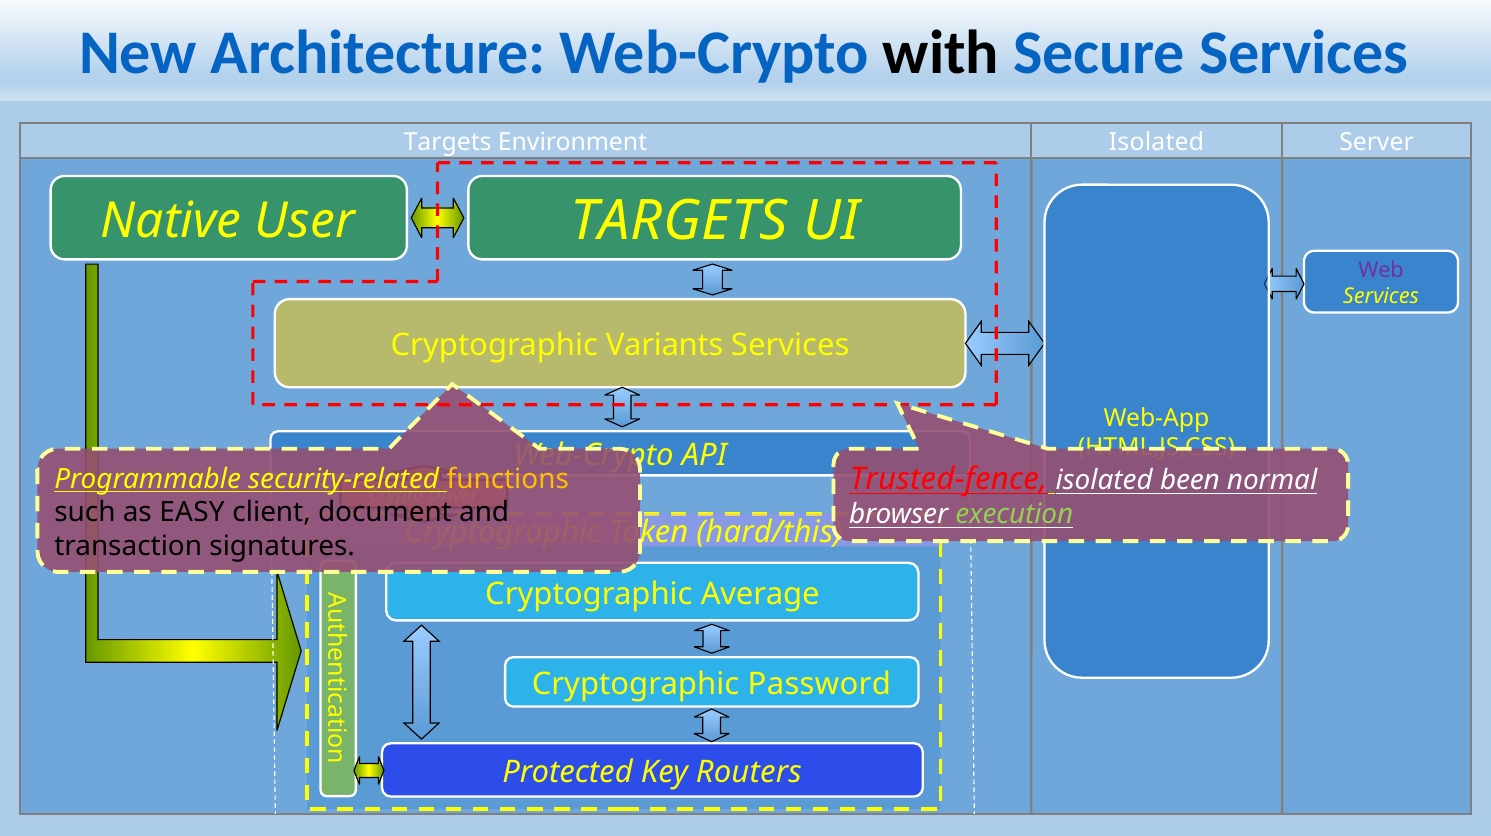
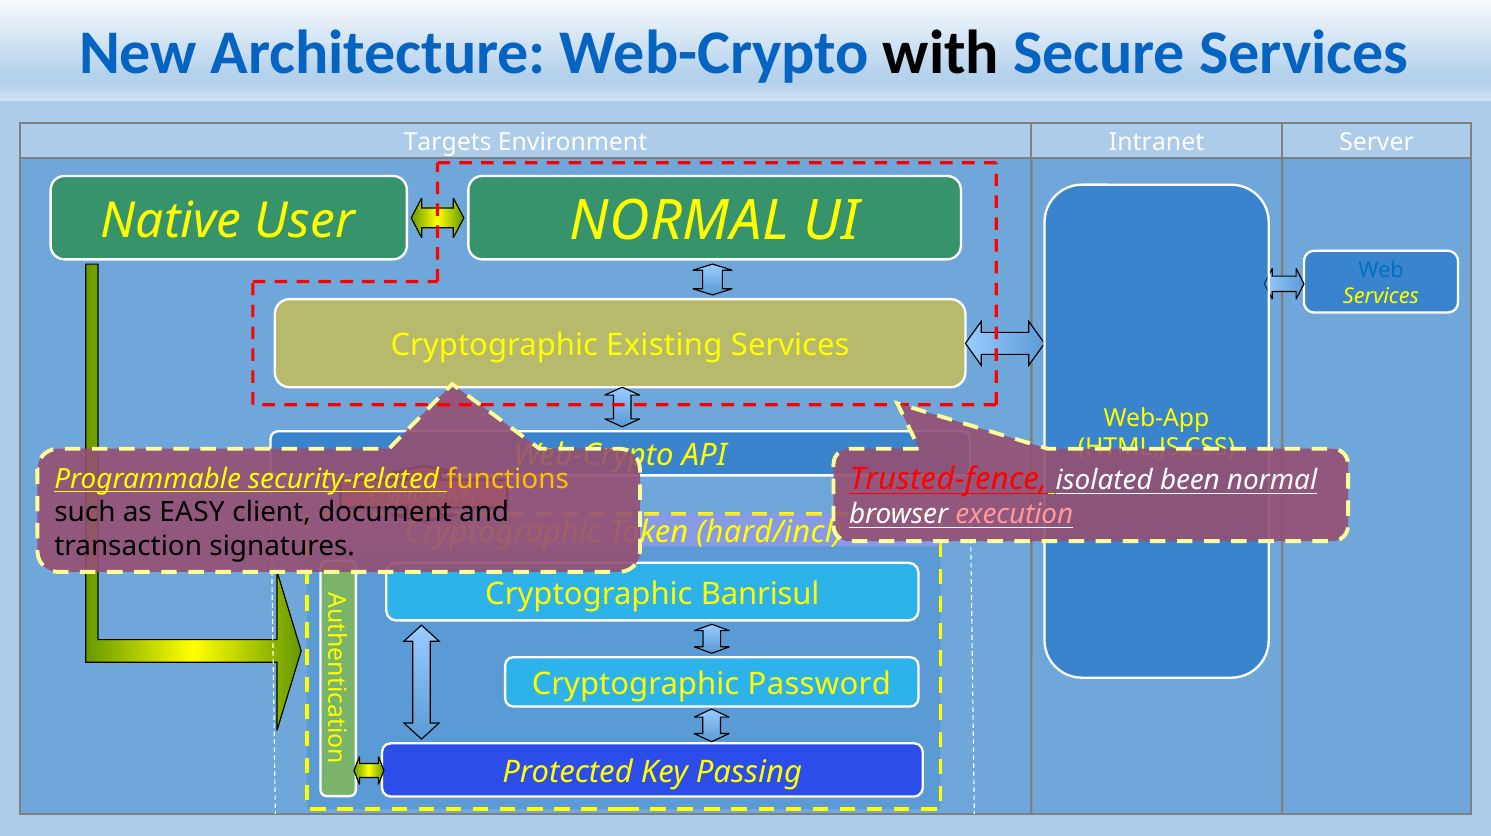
Environment Isolated: Isolated -> Intranet
TARGETS at (679, 221): TARGETS -> NORMAL
Web colour: purple -> blue
Variants: Variants -> Existing
execution colour: light green -> pink
hard/this: hard/this -> hard/incl
Average: Average -> Banrisul
Routers: Routers -> Passing
